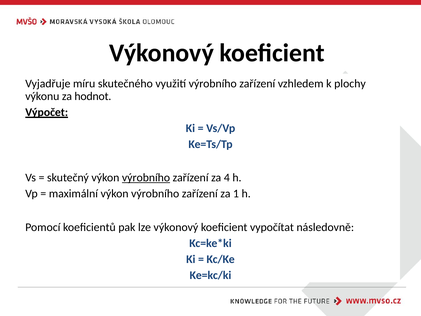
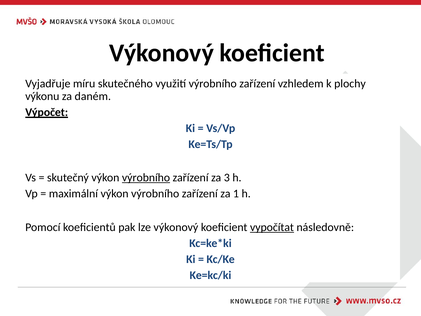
hodnot: hodnot -> daném
4: 4 -> 3
vypočítat underline: none -> present
